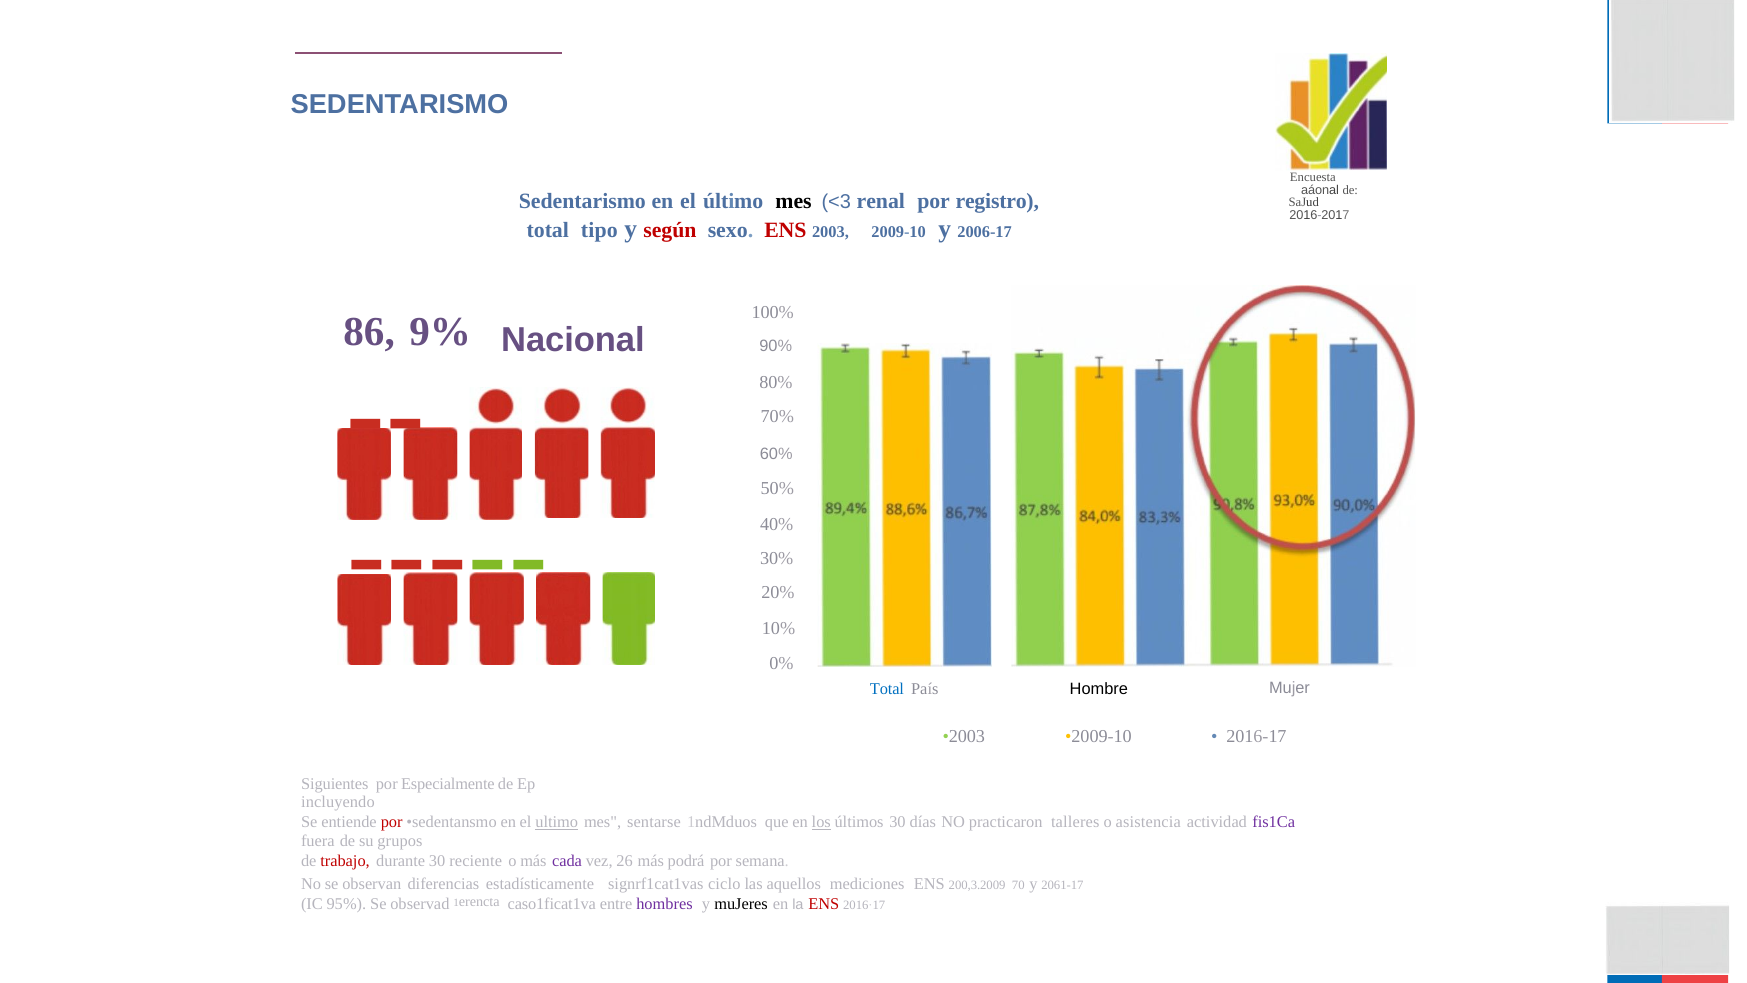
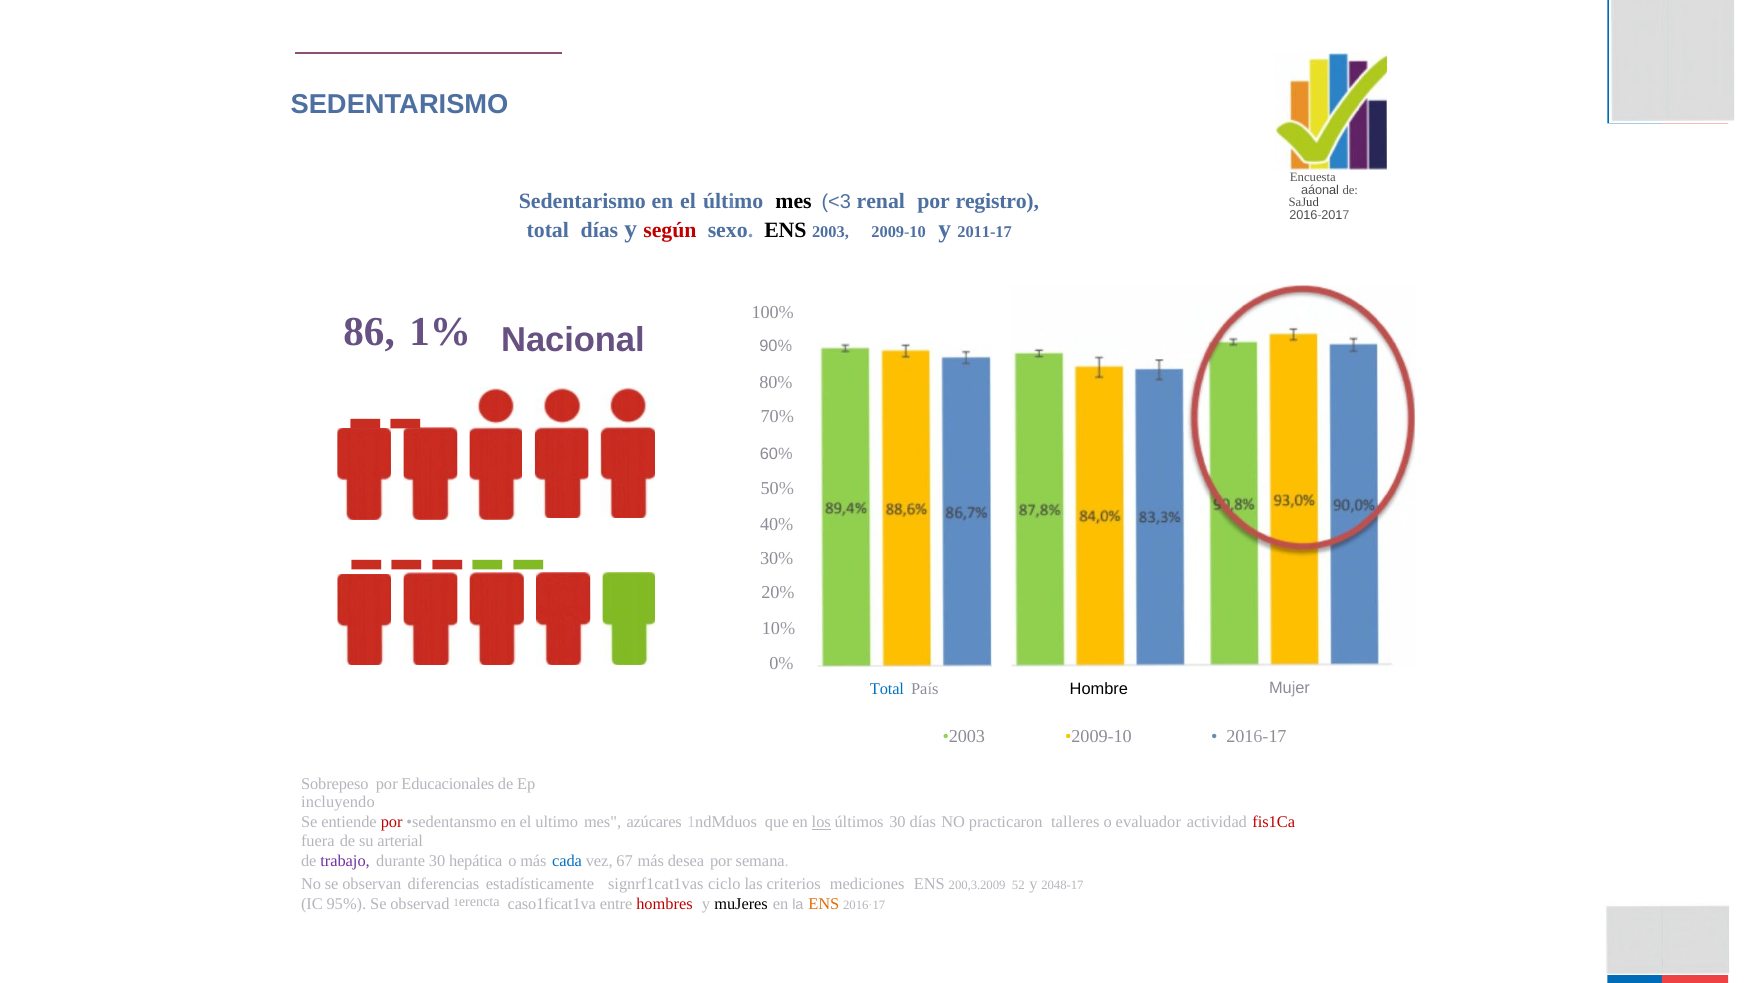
total tipo: tipo -> días
ENS at (785, 230) colour: red -> black
2006-17: 2006-17 -> 2011-17
9%: 9% -> 1%
Siguientes: Siguientes -> Sobrepeso
Especialmente: Especialmente -> Educacionales
ultimo underline: present -> none
sentarse: sentarse -> azúcares
asistencia: asistencia -> evaluador
fis1Ca colour: purple -> red
grupos: grupos -> arterial
trabajo colour: red -> purple
reciente: reciente -> hepática
cada colour: purple -> blue
26: 26 -> 67
podrá: podrá -> desea
aquellos: aquellos -> criterios
70: 70 -> 52
2061-17: 2061-17 -> 2048-17
hombres colour: purple -> red
ENS at (824, 904) colour: red -> orange
